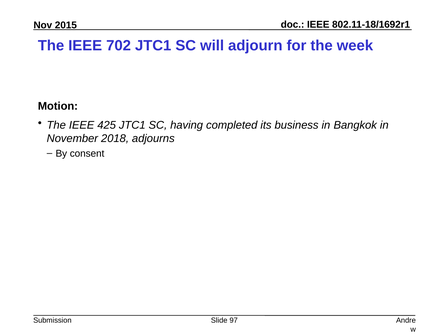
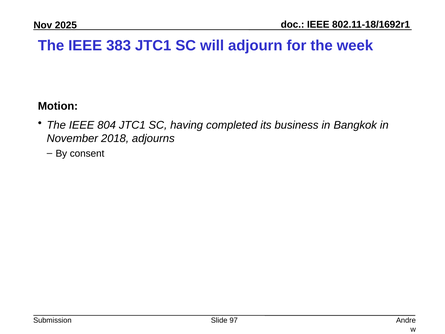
2015: 2015 -> 2025
702: 702 -> 383
425: 425 -> 804
